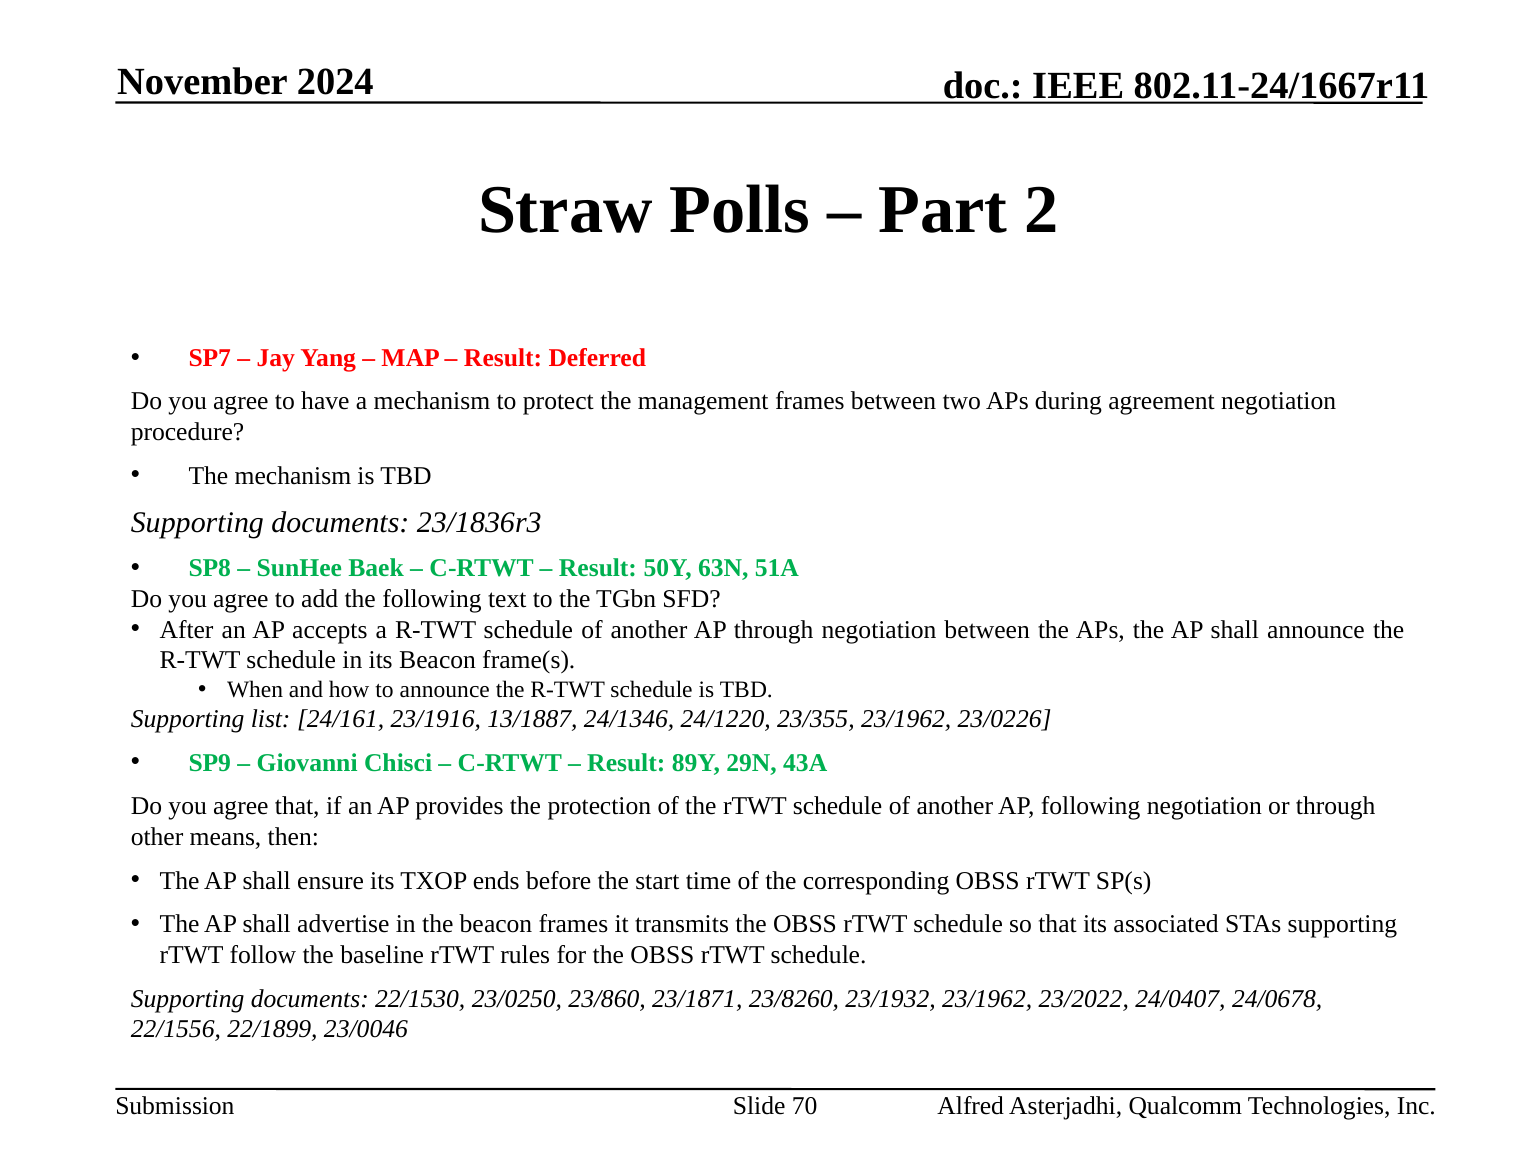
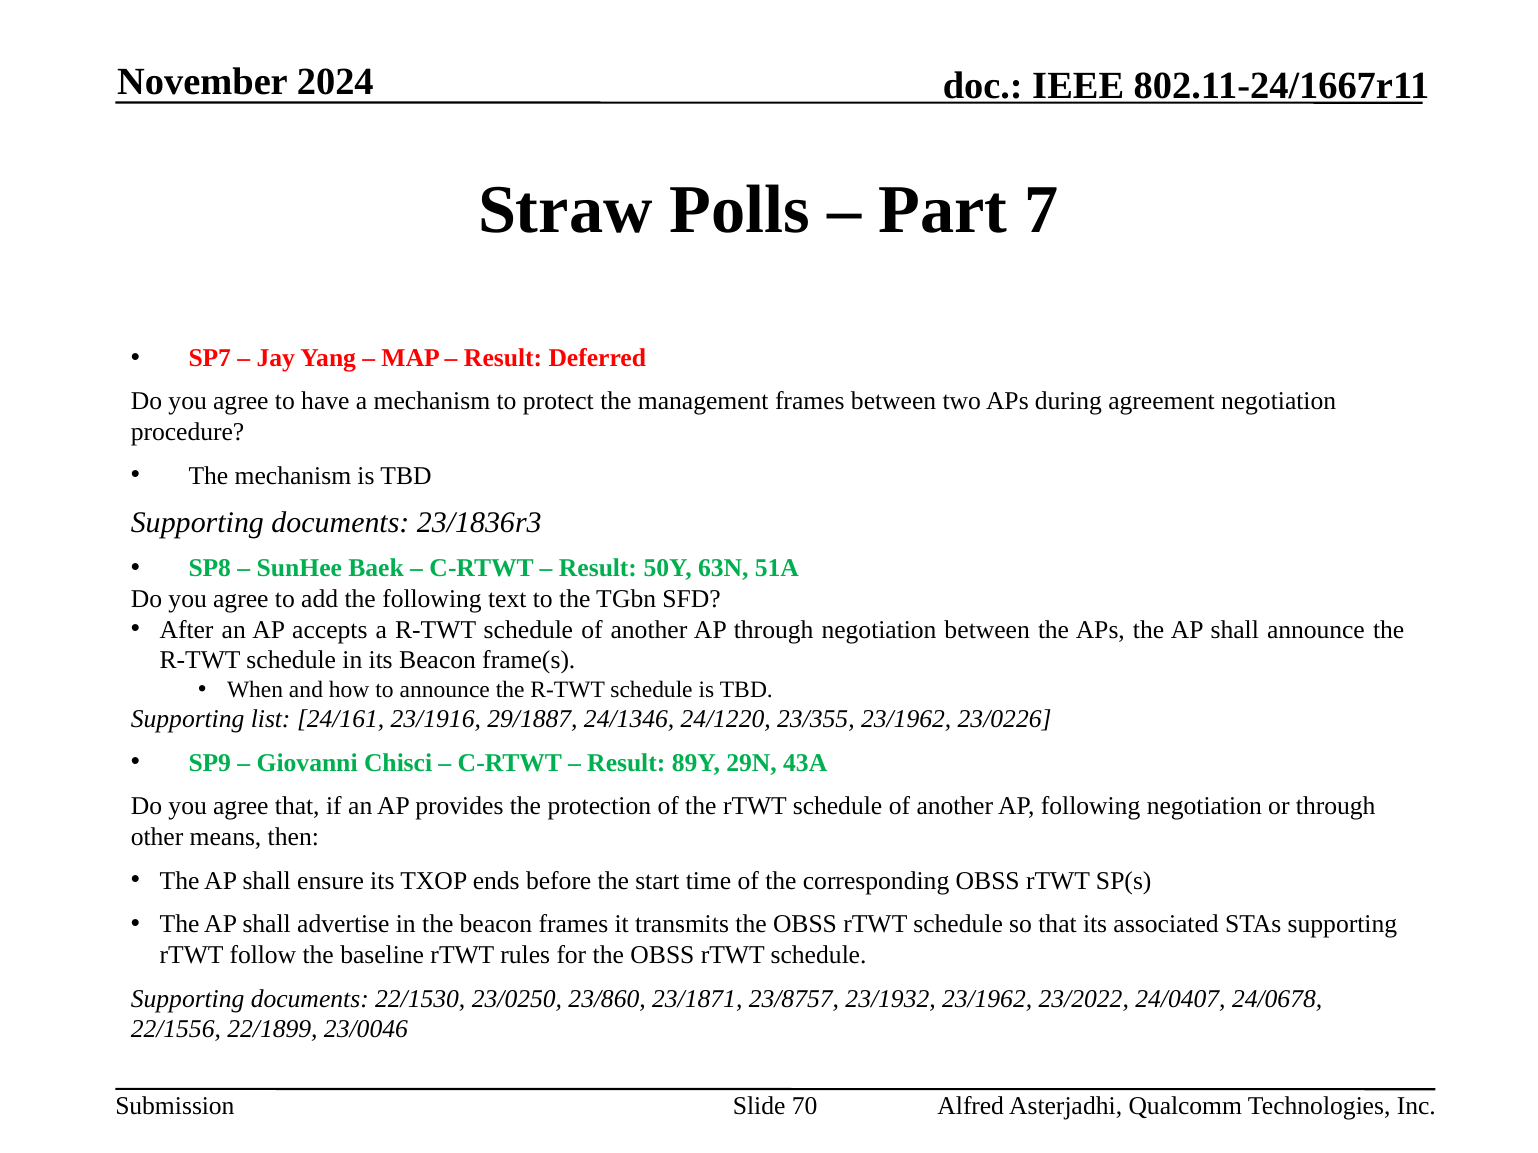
2: 2 -> 7
13/1887: 13/1887 -> 29/1887
23/8260: 23/8260 -> 23/8757
